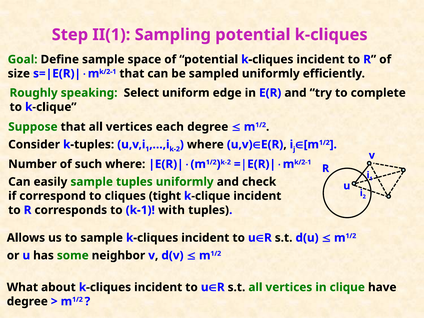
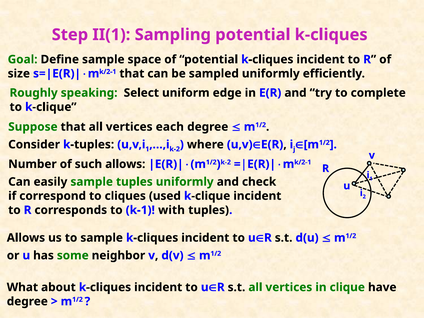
such where: where -> allows
tight: tight -> used
